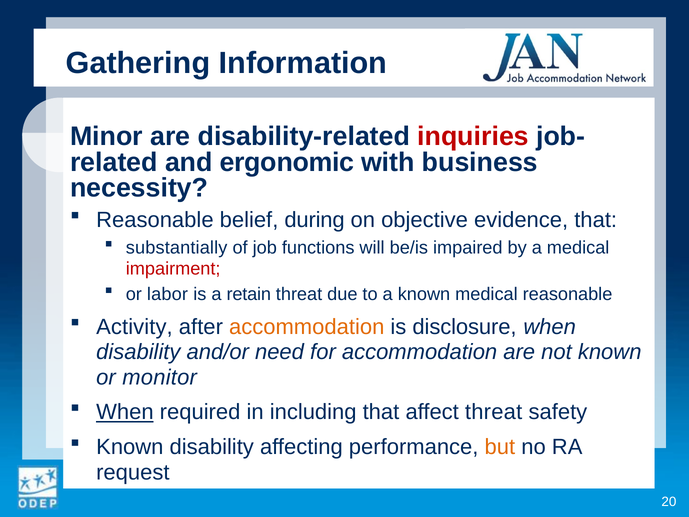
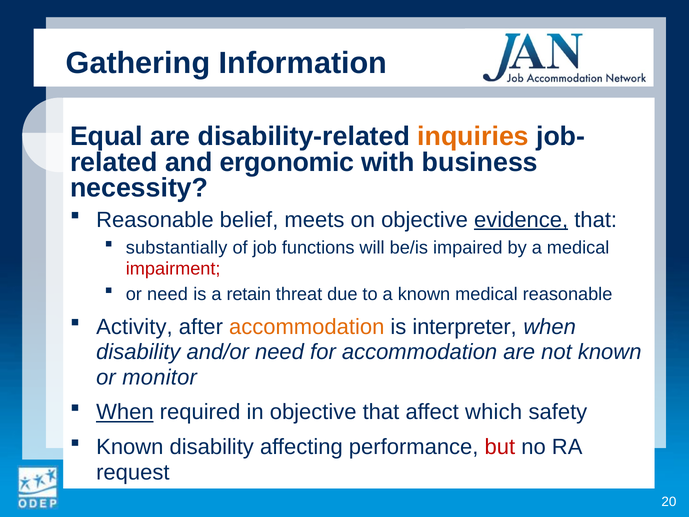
Minor: Minor -> Equal
inquiries colour: red -> orange
during: during -> meets
evidence underline: none -> present
or labor: labor -> need
disclosure: disclosure -> interpreter
in including: including -> objective
affect threat: threat -> which
but colour: orange -> red
